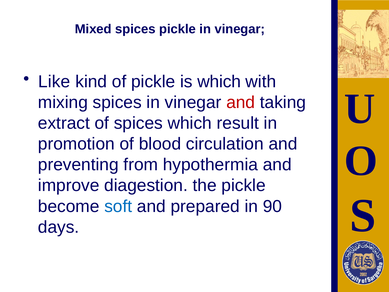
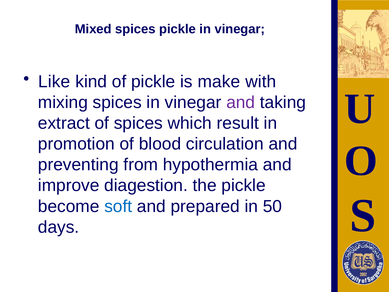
is which: which -> make
and at (241, 102) colour: red -> purple
90: 90 -> 50
